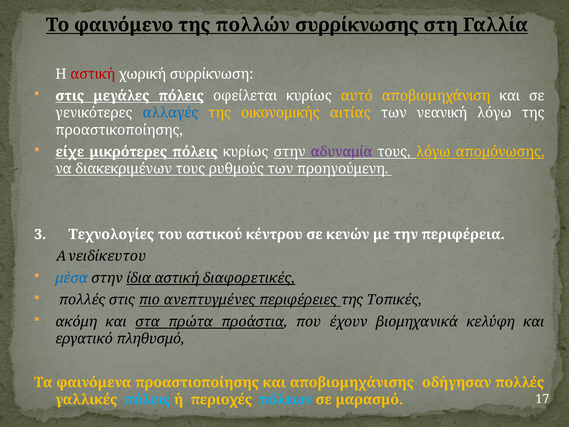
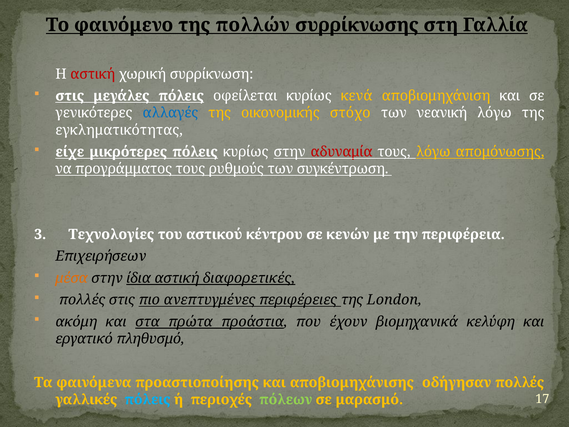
αυτό: αυτό -> κενά
αιτίας: αιτίας -> στόχο
προαστικοποίησης: προαστικοποίησης -> εγκληματικότητας
αδυναμία colour: purple -> red
διακεκριμένων: διακεκριμένων -> προγράμματος
προηγούμενη: προηγούμενη -> συγκέντρωση
Ανειδίκευτου: Ανειδίκευτου -> Επιχειρήσεων
μέσα colour: blue -> orange
Τοπικές: Τοπικές -> London
πόλεων colour: light blue -> light green
